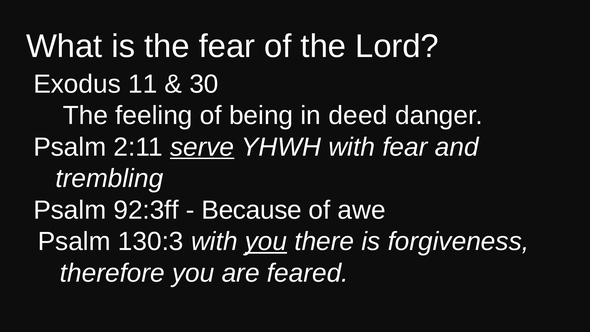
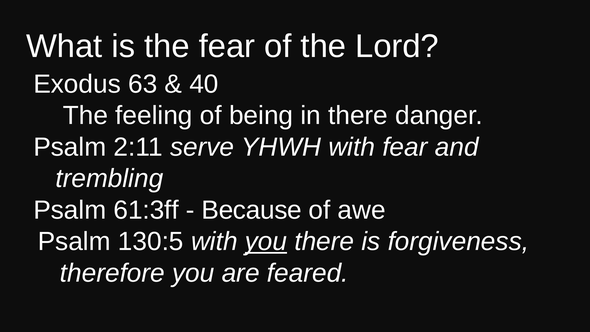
11: 11 -> 63
30: 30 -> 40
in deed: deed -> there
serve underline: present -> none
92:3ff: 92:3ff -> 61:3ff
130:3: 130:3 -> 130:5
